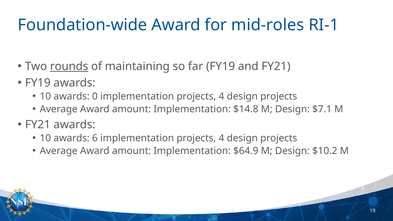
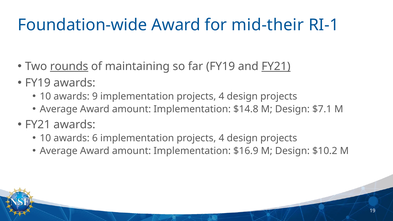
mid-roles: mid-roles -> mid-their
FY21 at (276, 66) underline: none -> present
0: 0 -> 9
$64.9: $64.9 -> $16.9
